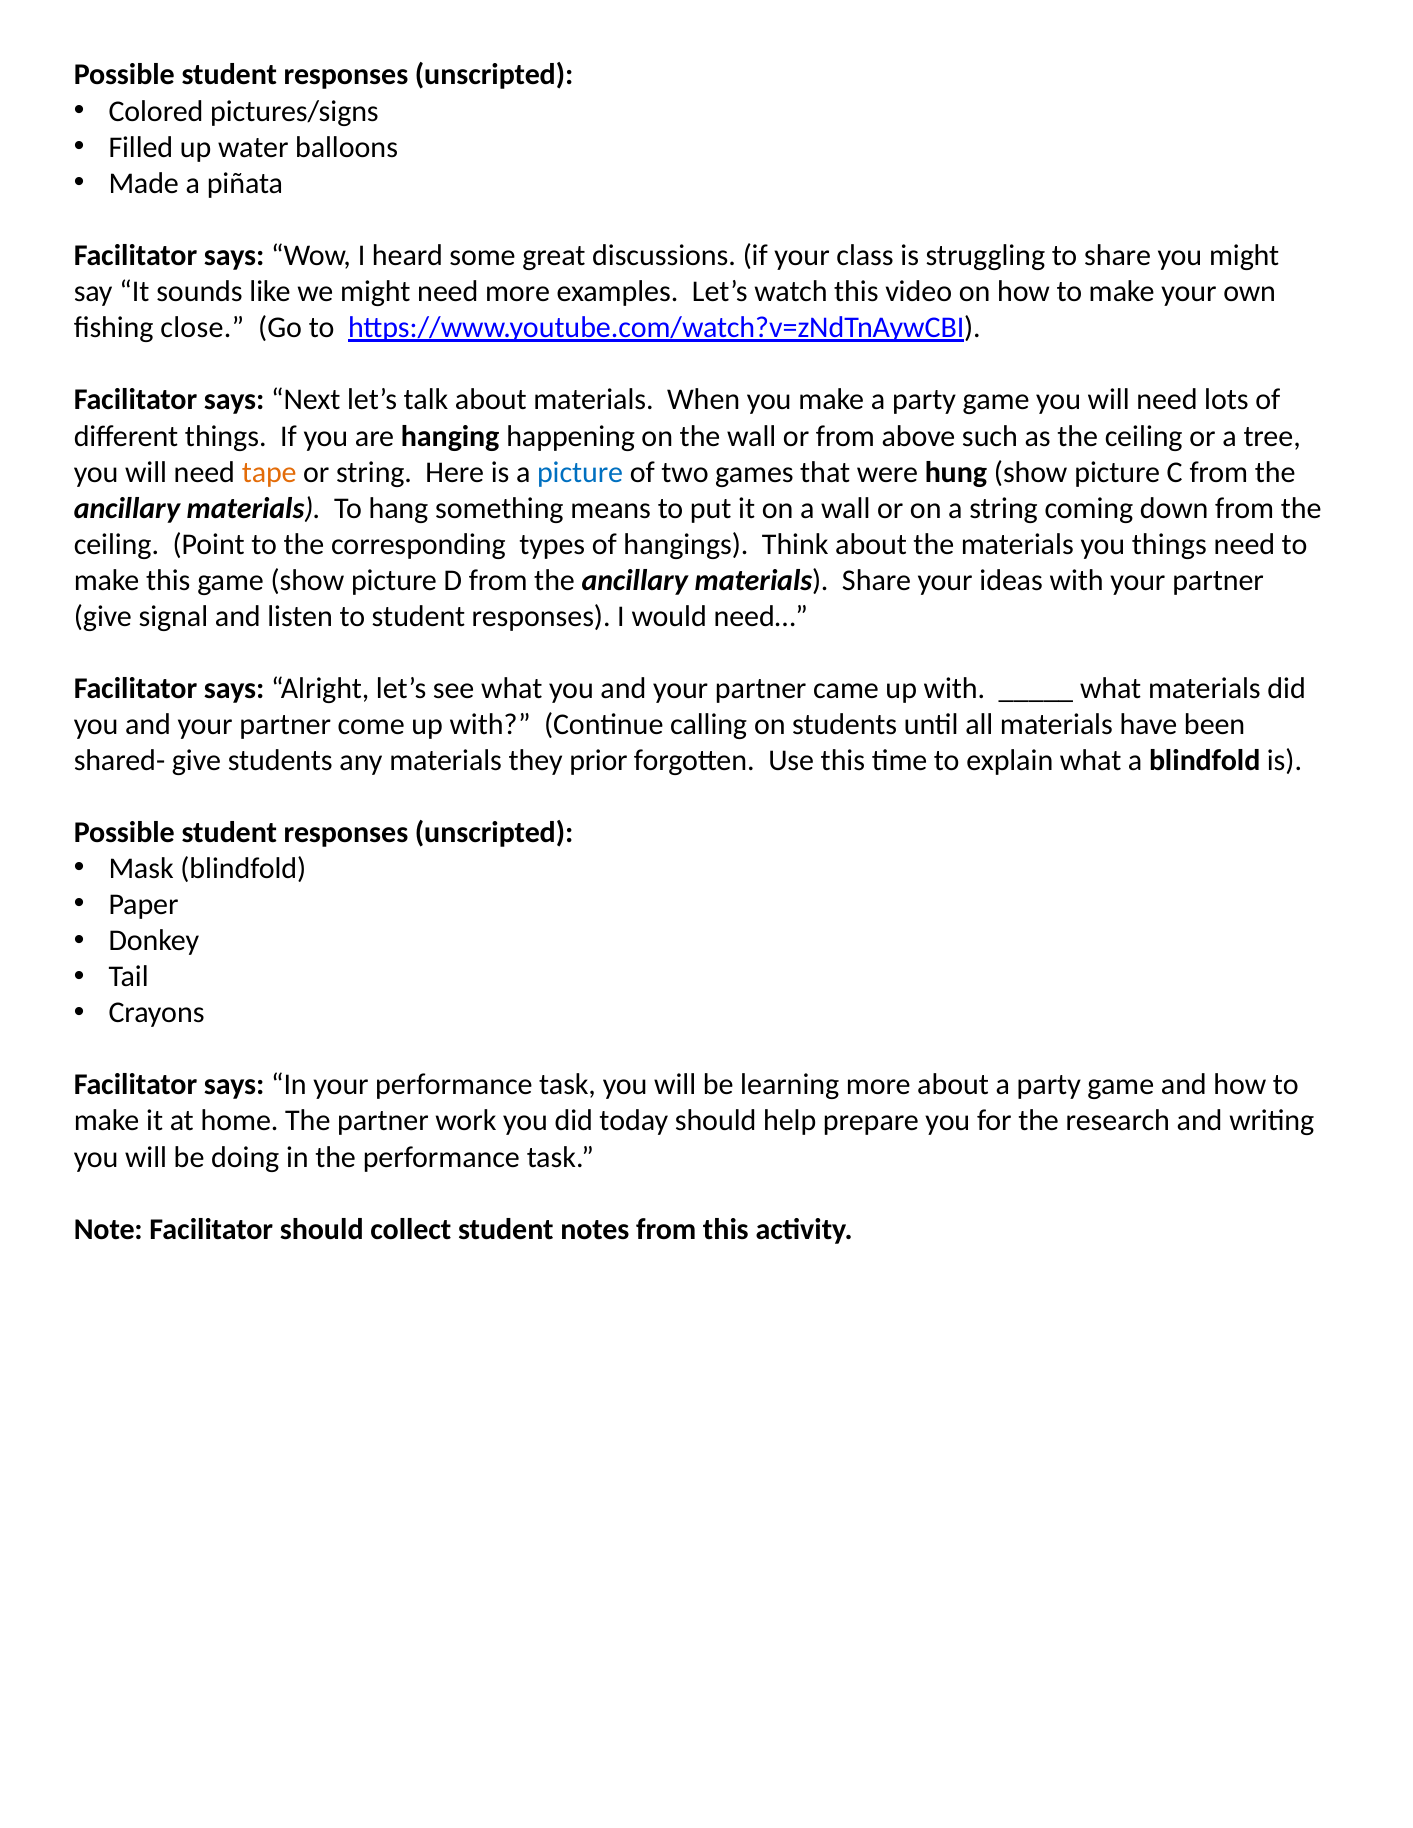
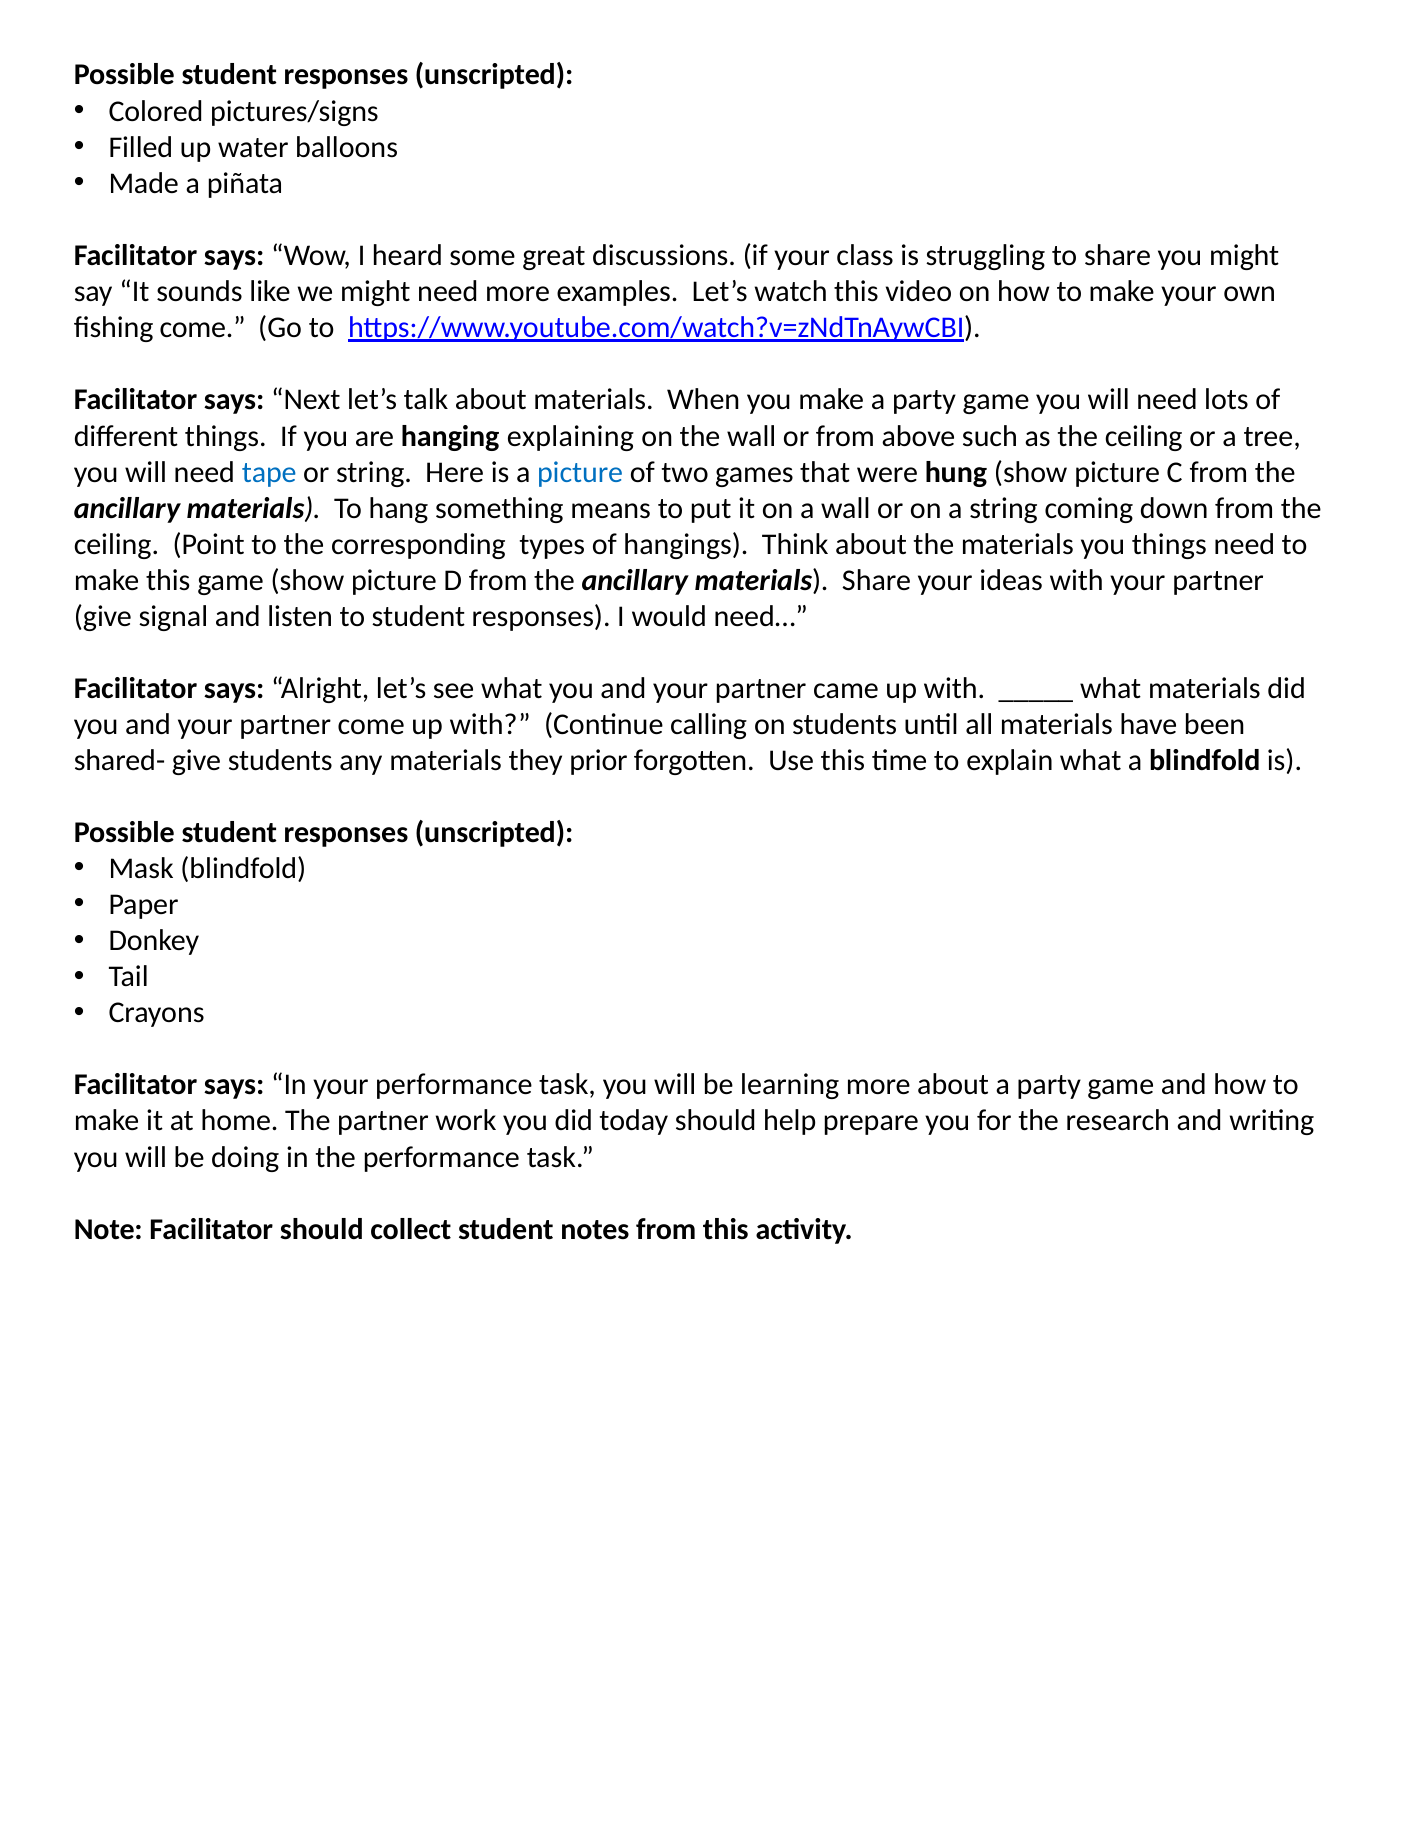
fishing close: close -> come
happening: happening -> explaining
tape colour: orange -> blue
